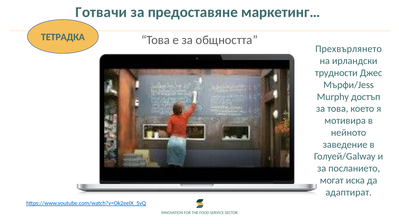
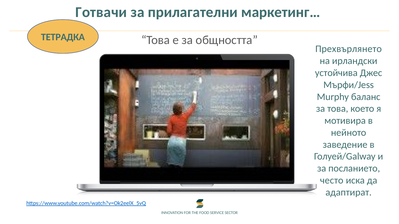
предоставяне: предоставяне -> прилагателни
трудности: трудности -> устойчива
достъп: достъп -> баланс
могат: могат -> често
